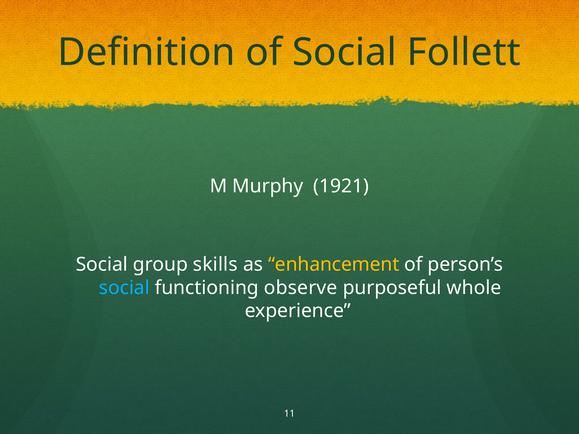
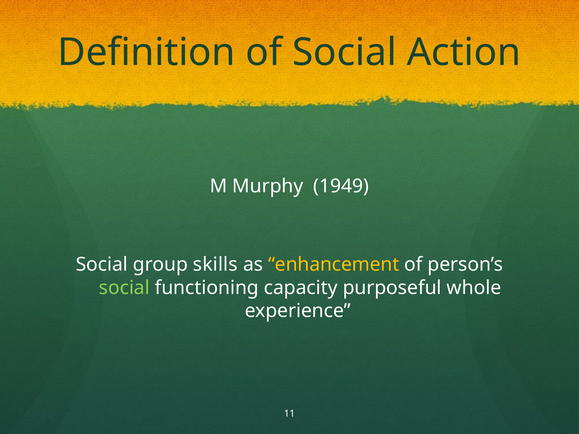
Follett: Follett -> Action
1921: 1921 -> 1949
social at (124, 288) colour: light blue -> light green
observe: observe -> capacity
